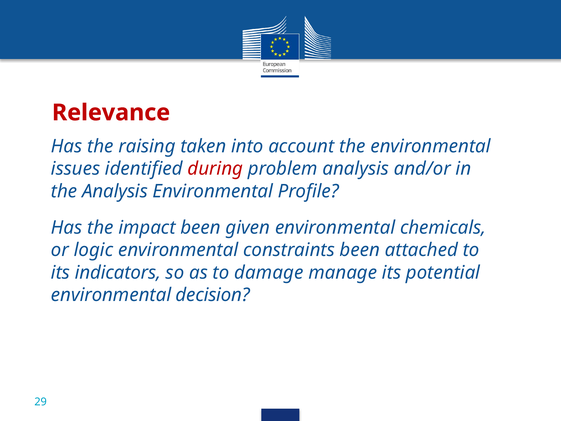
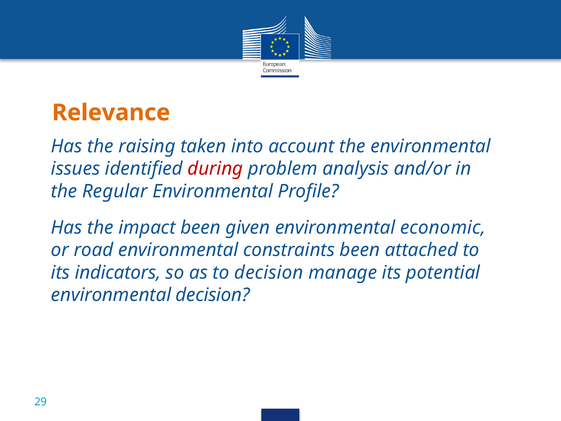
Relevance colour: red -> orange
the Analysis: Analysis -> Regular
chemicals: chemicals -> economic
logic: logic -> road
to damage: damage -> decision
